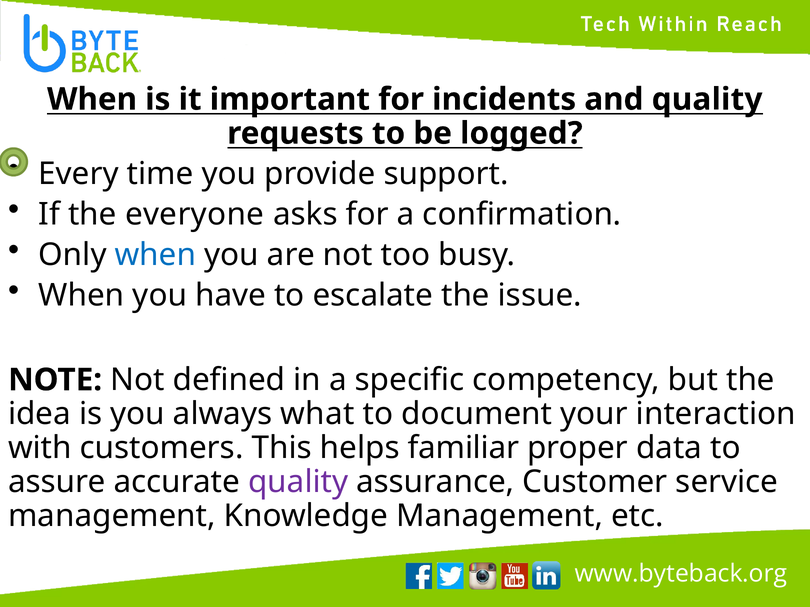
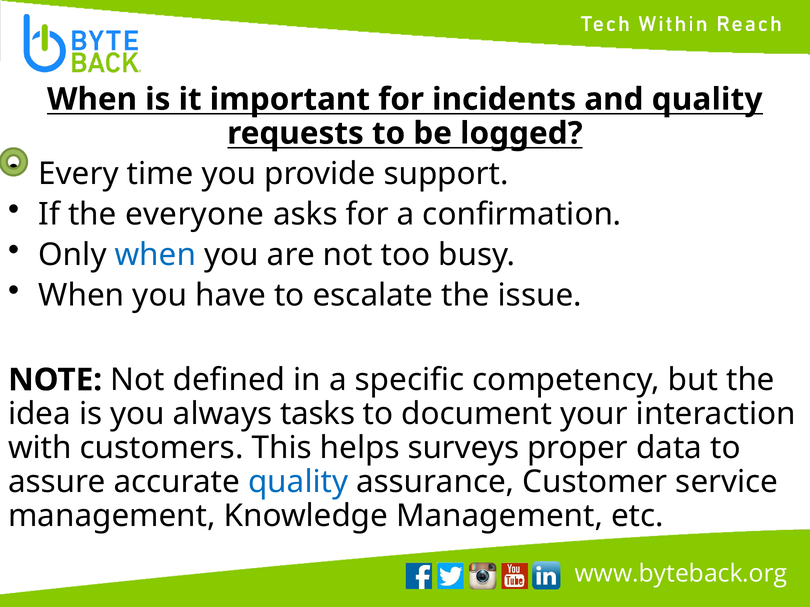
what: what -> tasks
familiar: familiar -> surveys
quality at (298, 482) colour: purple -> blue
